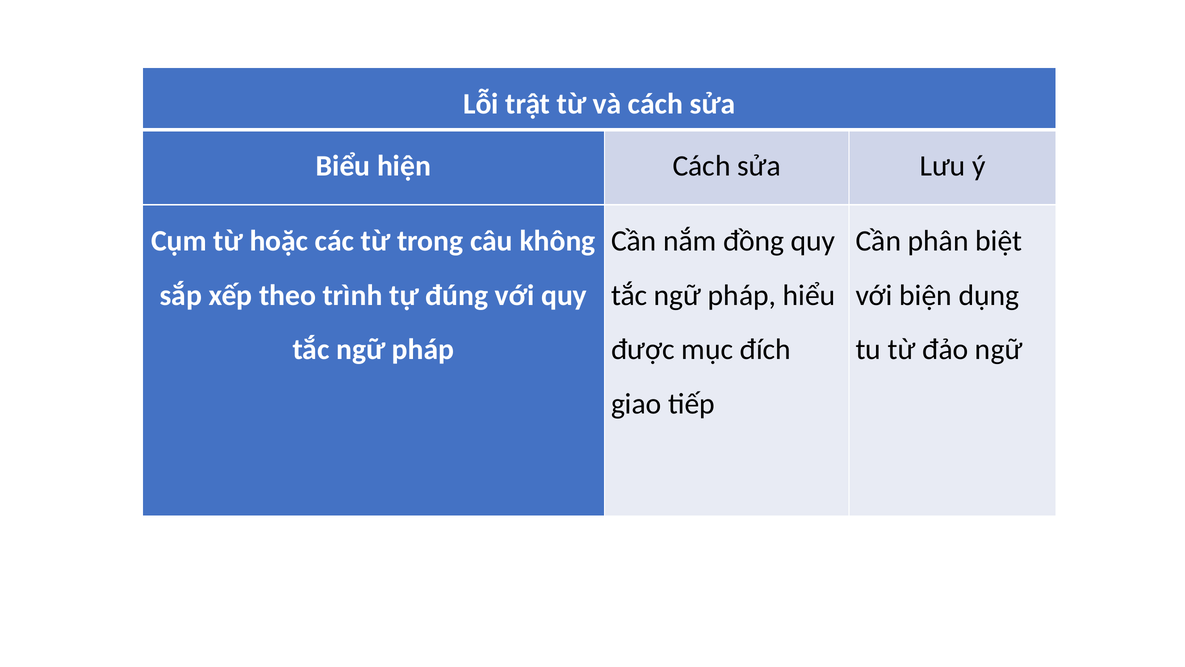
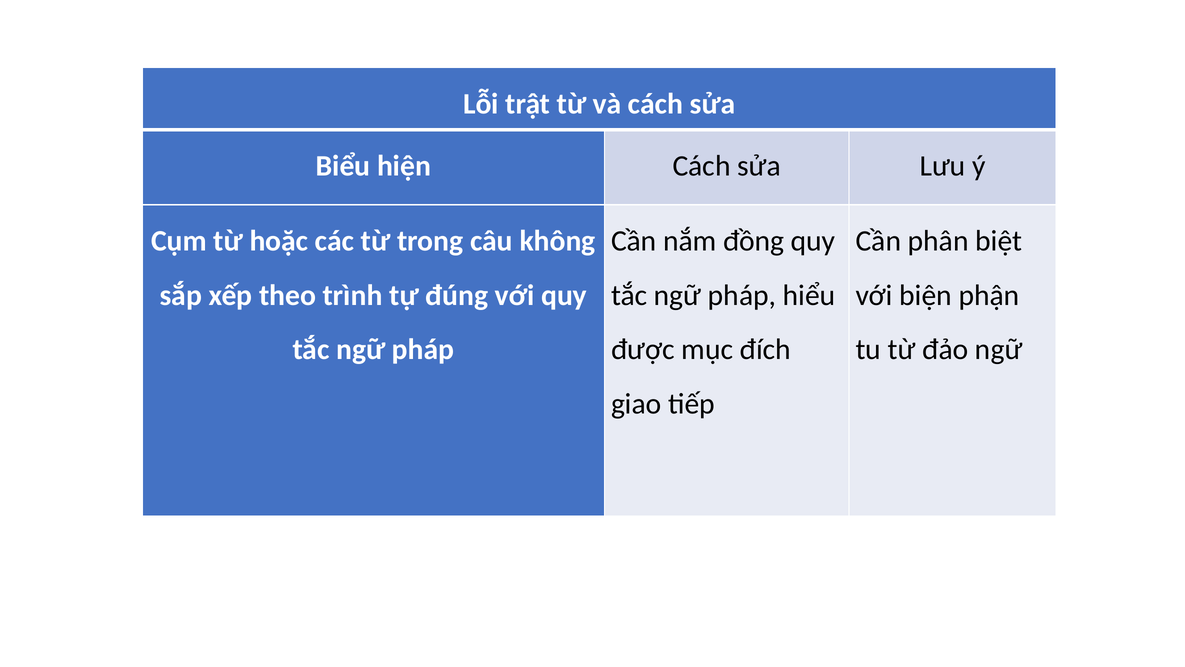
dụng: dụng -> phận
